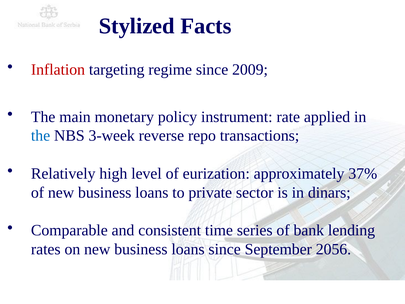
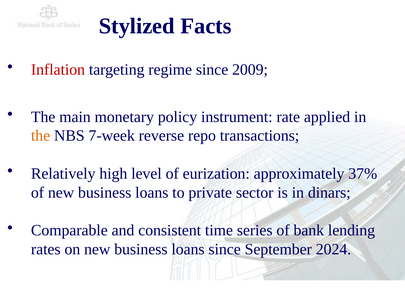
the at (41, 136) colour: blue -> orange
3-week: 3-week -> 7-week
2056: 2056 -> 2024
